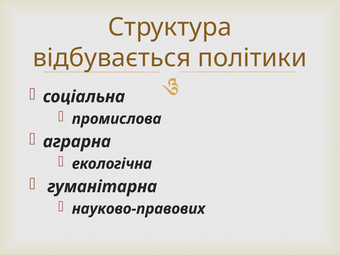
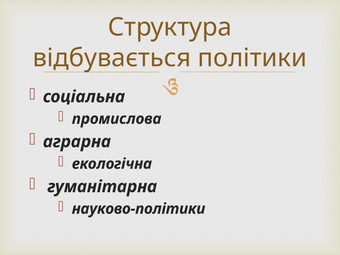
науково-правових: науково-правових -> науково-політики
